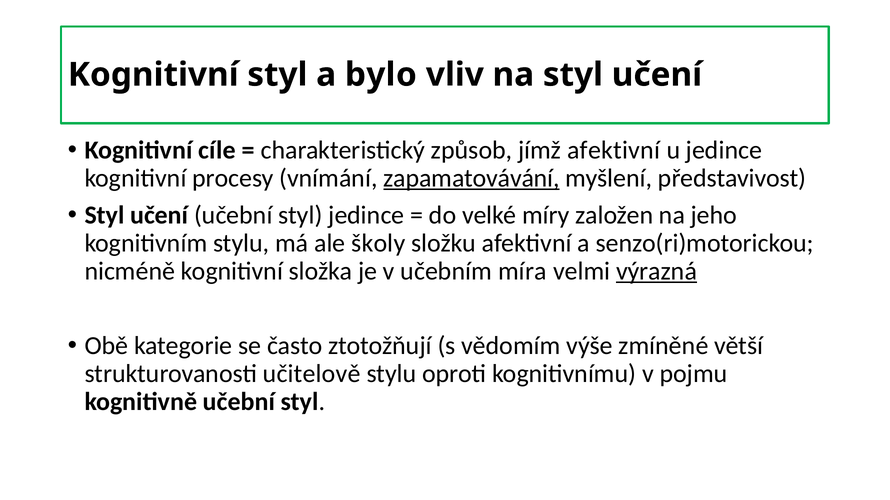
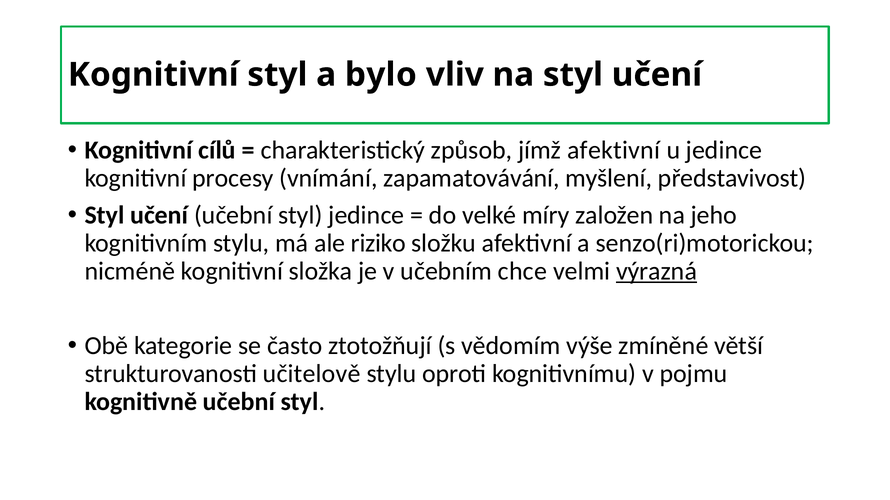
cíle: cíle -> cílů
zapamatovávání underline: present -> none
školy: školy -> riziko
míra: míra -> chce
